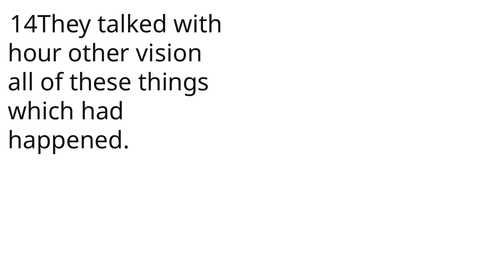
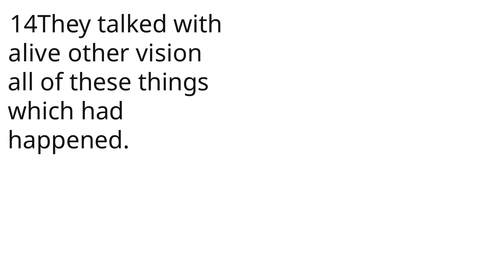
hour: hour -> alive
